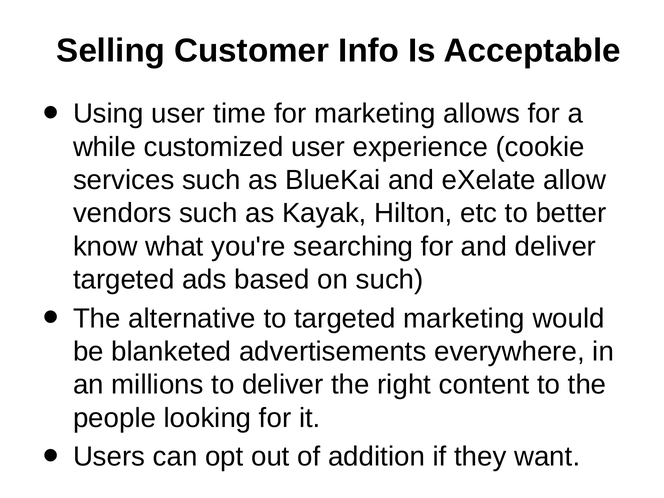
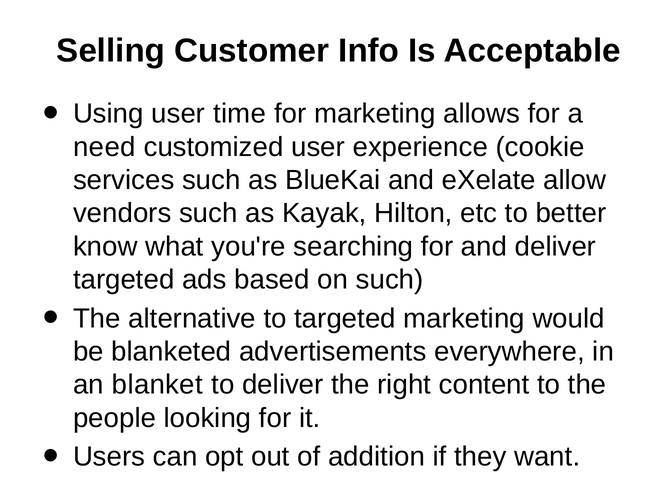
while: while -> need
millions: millions -> blanket
